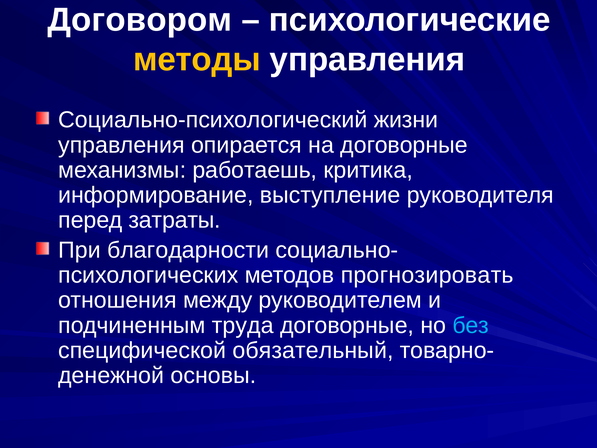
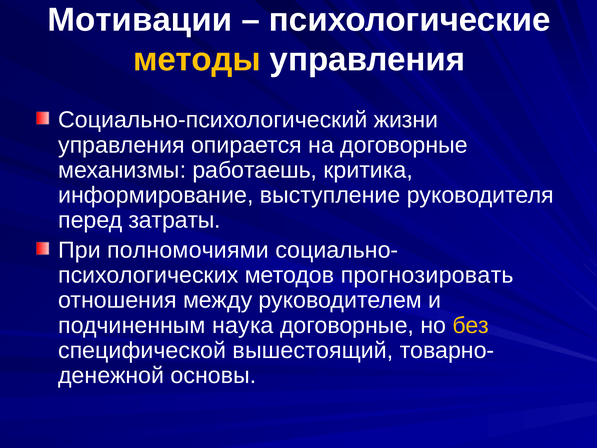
Договором: Договором -> Мотивации
благодарности: благодарности -> полномочиями
труда: труда -> наука
без colour: light blue -> yellow
обязательный: обязательный -> вышестоящий
